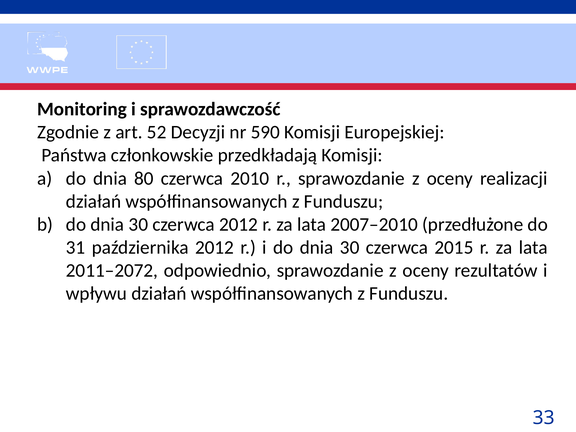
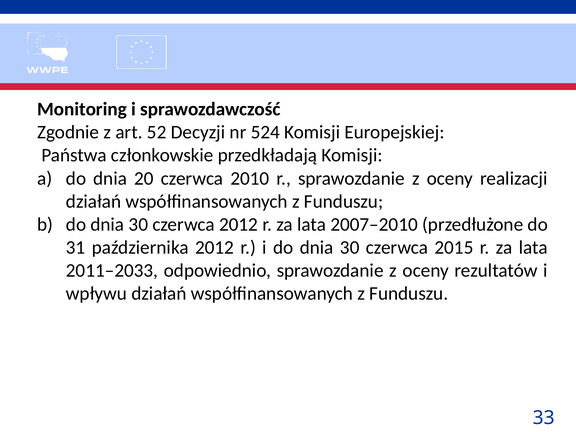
590: 590 -> 524
80: 80 -> 20
2011–2072: 2011–2072 -> 2011–2033
